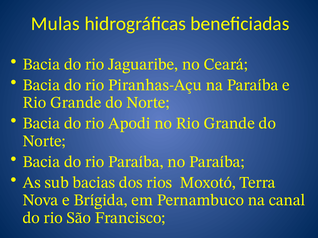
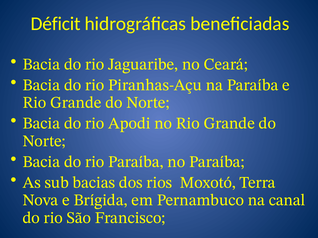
Mulas: Mulas -> Déficit
